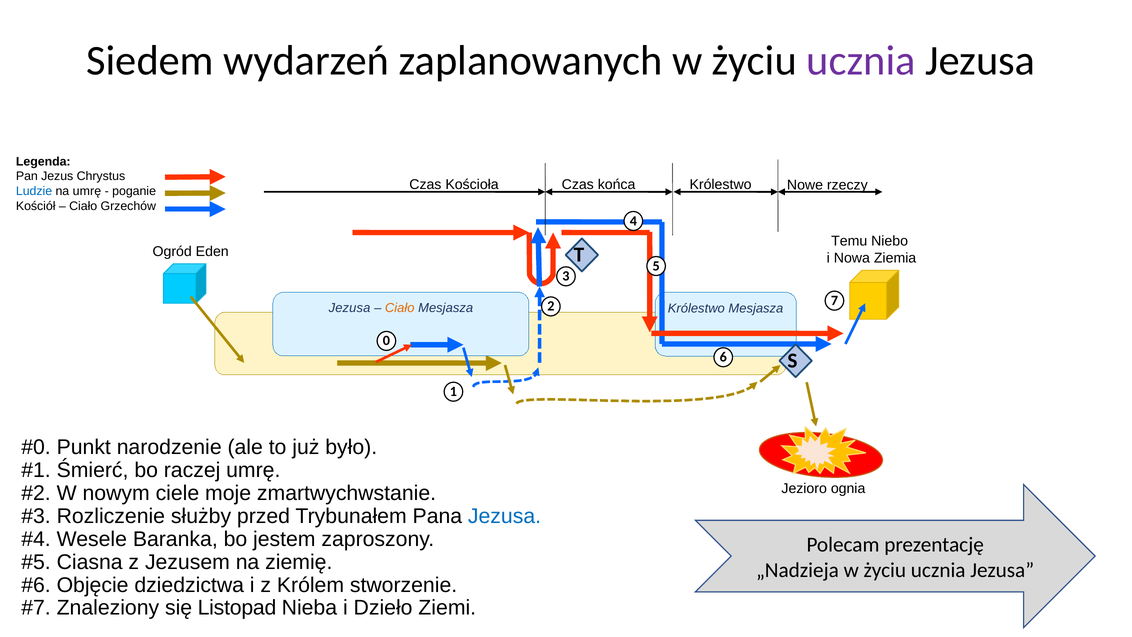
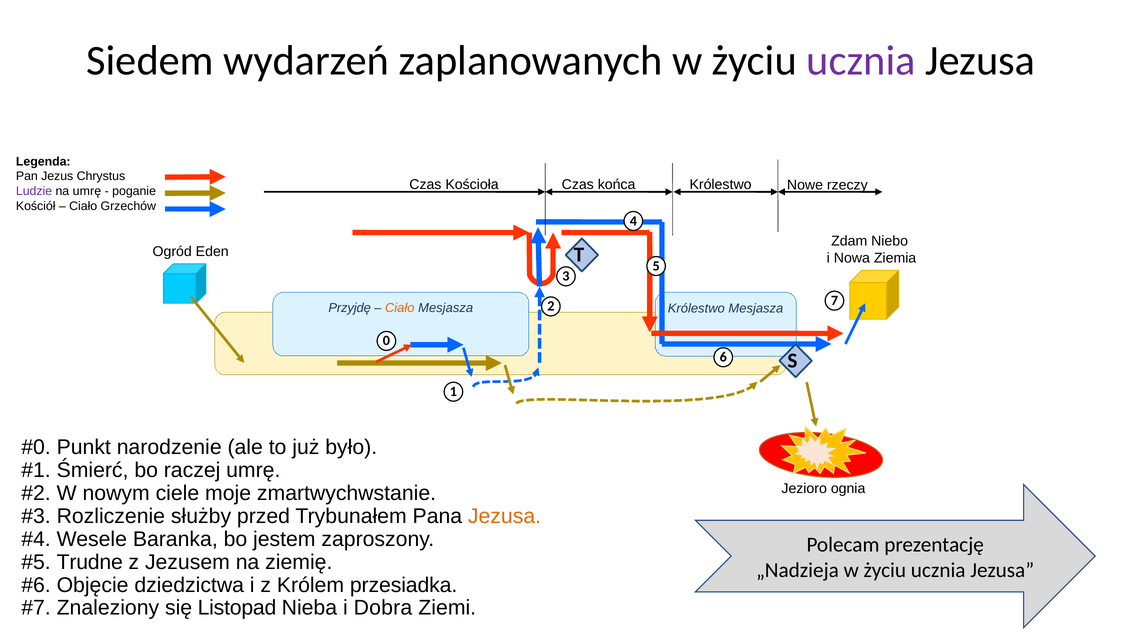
Ludzie colour: blue -> purple
Temu: Temu -> Zdam
Jezusa at (350, 308): Jezusa -> Przyjdę
Jezusa at (505, 516) colour: blue -> orange
Ciasna: Ciasna -> Trudne
stworzenie: stworzenie -> przesiadka
Dzieło: Dzieło -> Dobra
